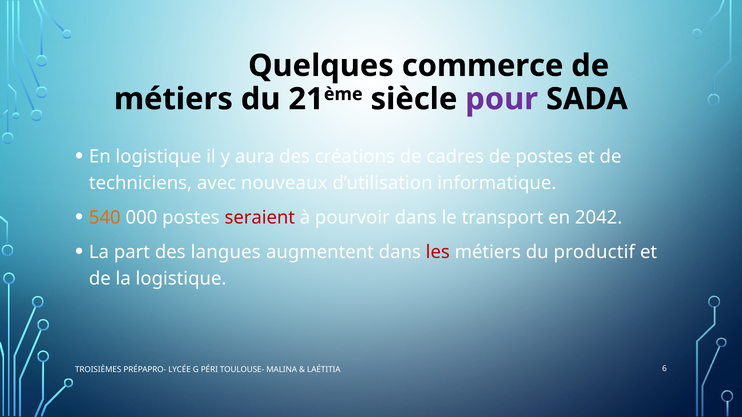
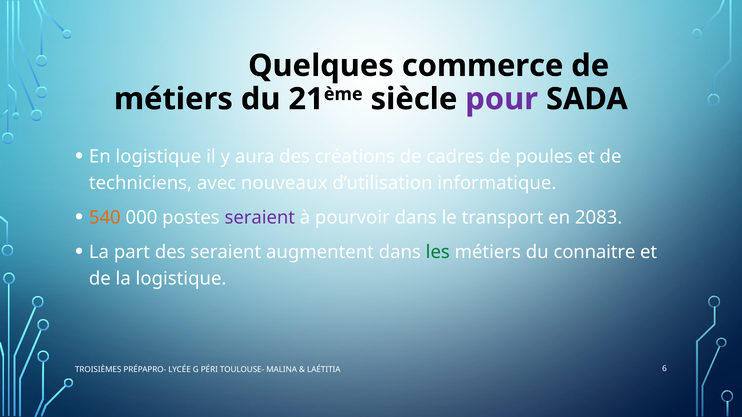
de postes: postes -> poules
seraient at (260, 218) colour: red -> purple
2042: 2042 -> 2083
des langues: langues -> seraient
les colour: red -> green
productif: productif -> connaitre
